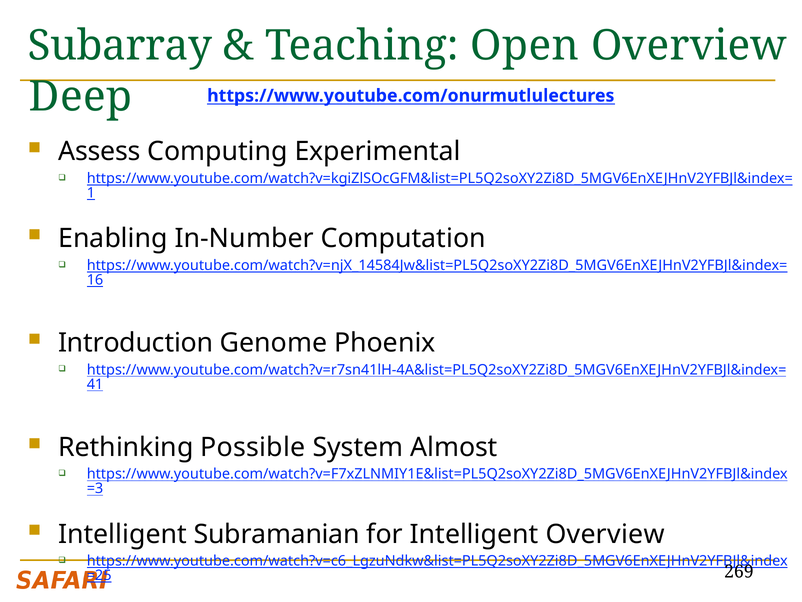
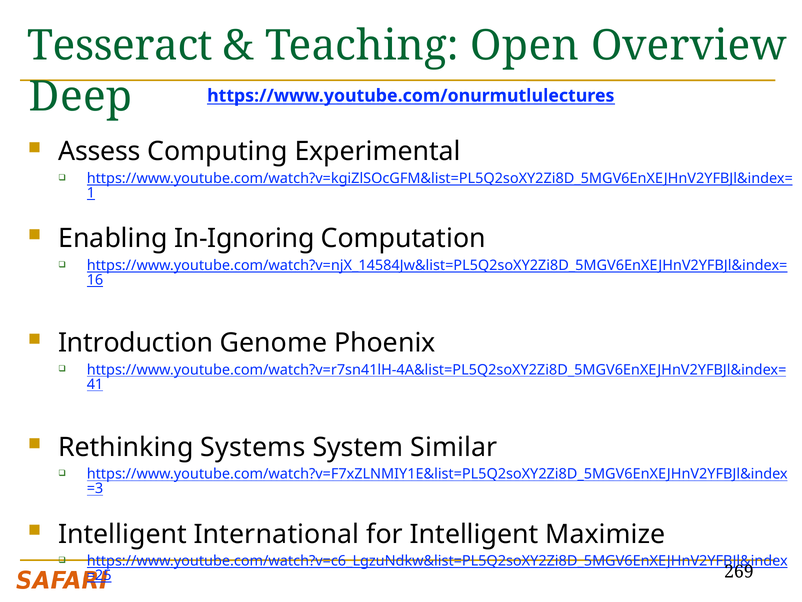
Subarray: Subarray -> Tesseract
In-Number: In-Number -> In-Ignoring
Possible: Possible -> Systems
Almost: Almost -> Similar
Subramanian: Subramanian -> International
Intelligent Overview: Overview -> Maximize
